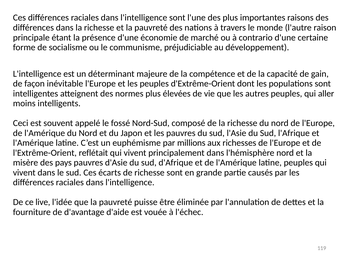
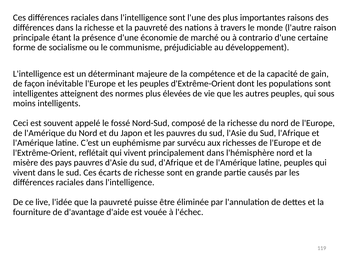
aller: aller -> sous
millions: millions -> survécu
